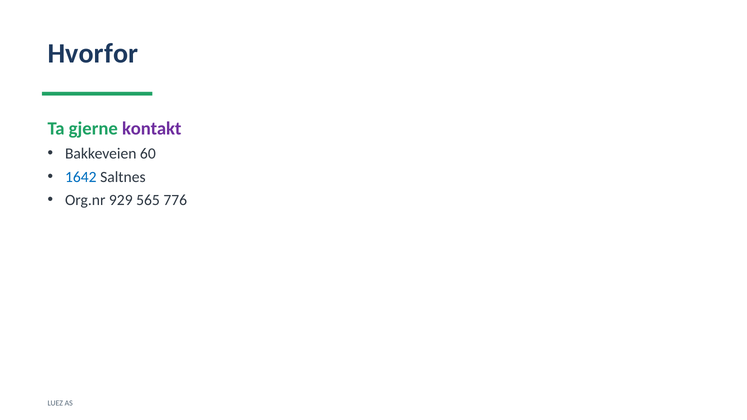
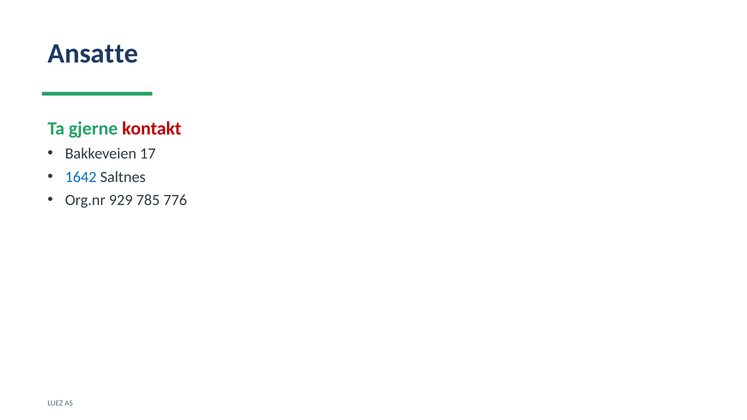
Hvorfor: Hvorfor -> Ansatte
kontakt colour: purple -> red
60: 60 -> 17
565: 565 -> 785
